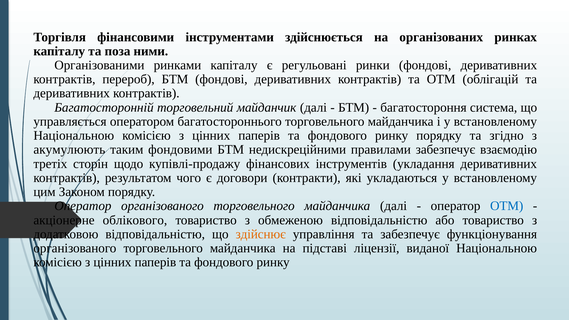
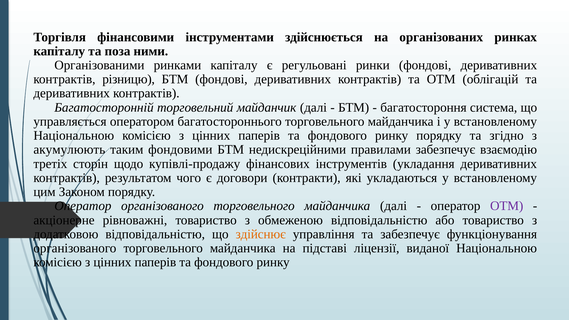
перероб: перероб -> різницю
ОТМ at (507, 206) colour: blue -> purple
облікового: облікового -> рівноважні
